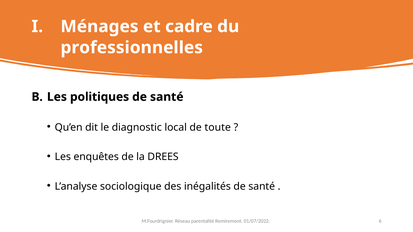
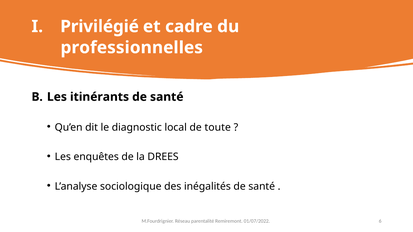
Ménages: Ménages -> Privilégié
politiques: politiques -> itinérants
